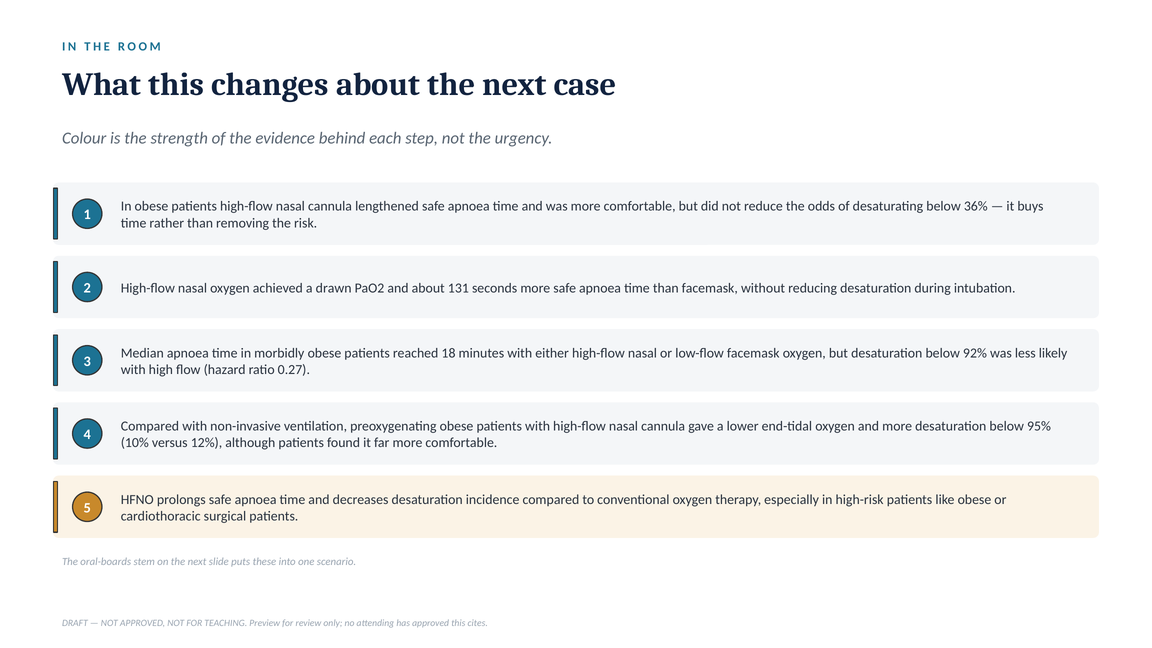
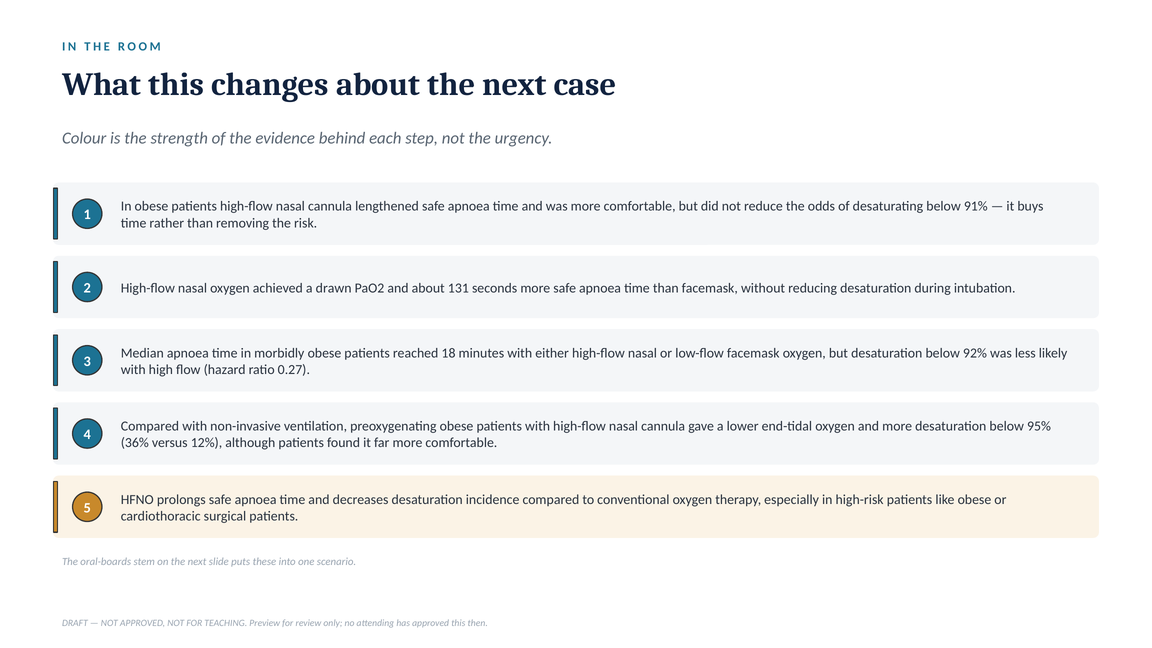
36%: 36% -> 91%
10%: 10% -> 36%
cites: cites -> then
